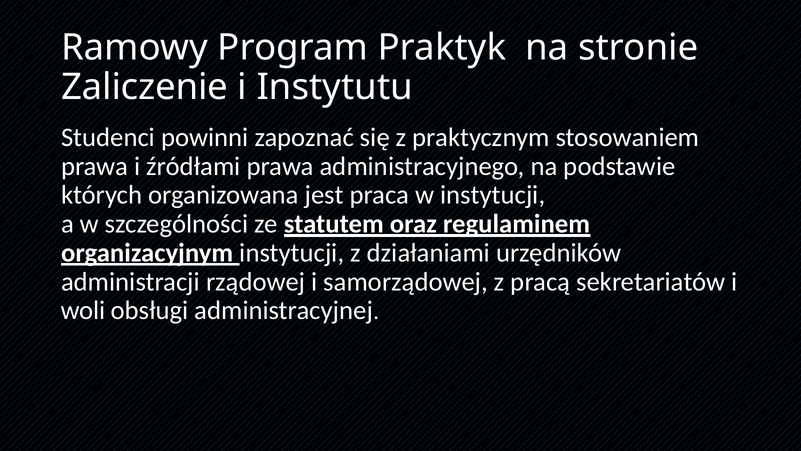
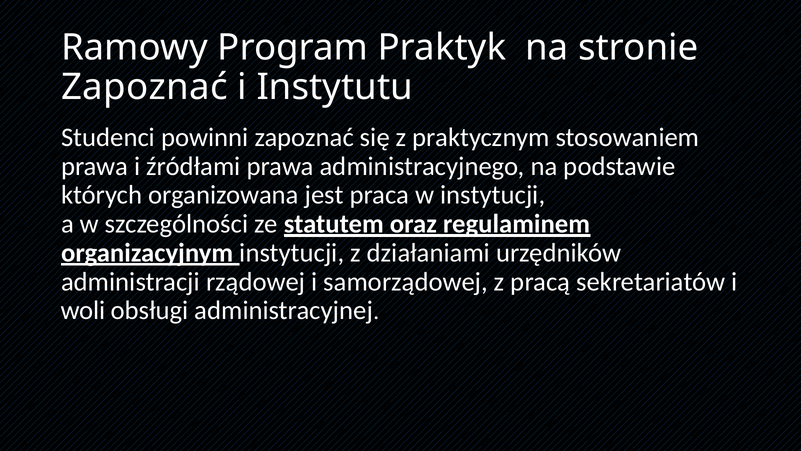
Zaliczenie at (145, 87): Zaliczenie -> Zapoznać
